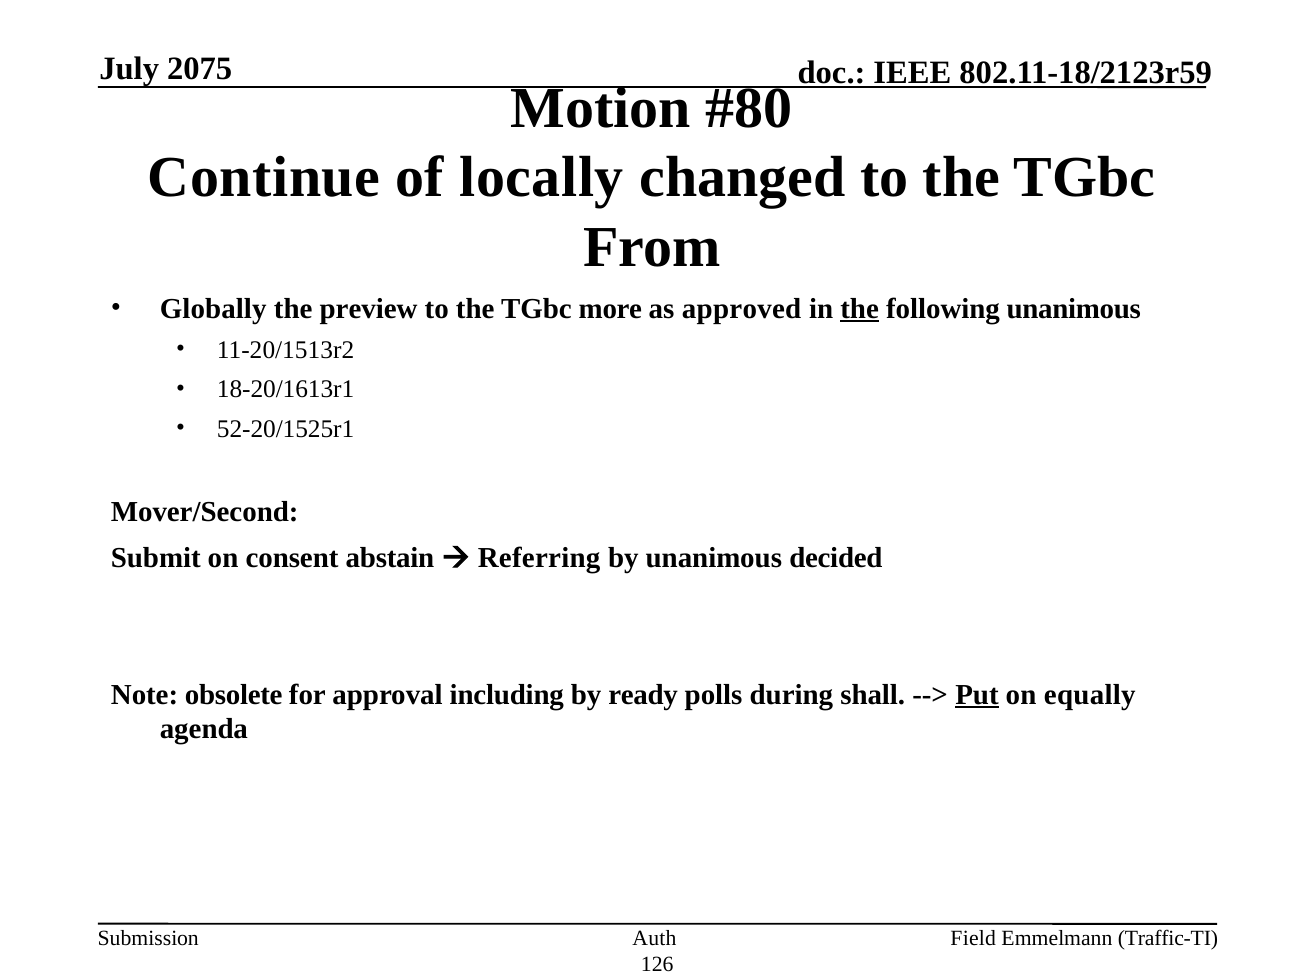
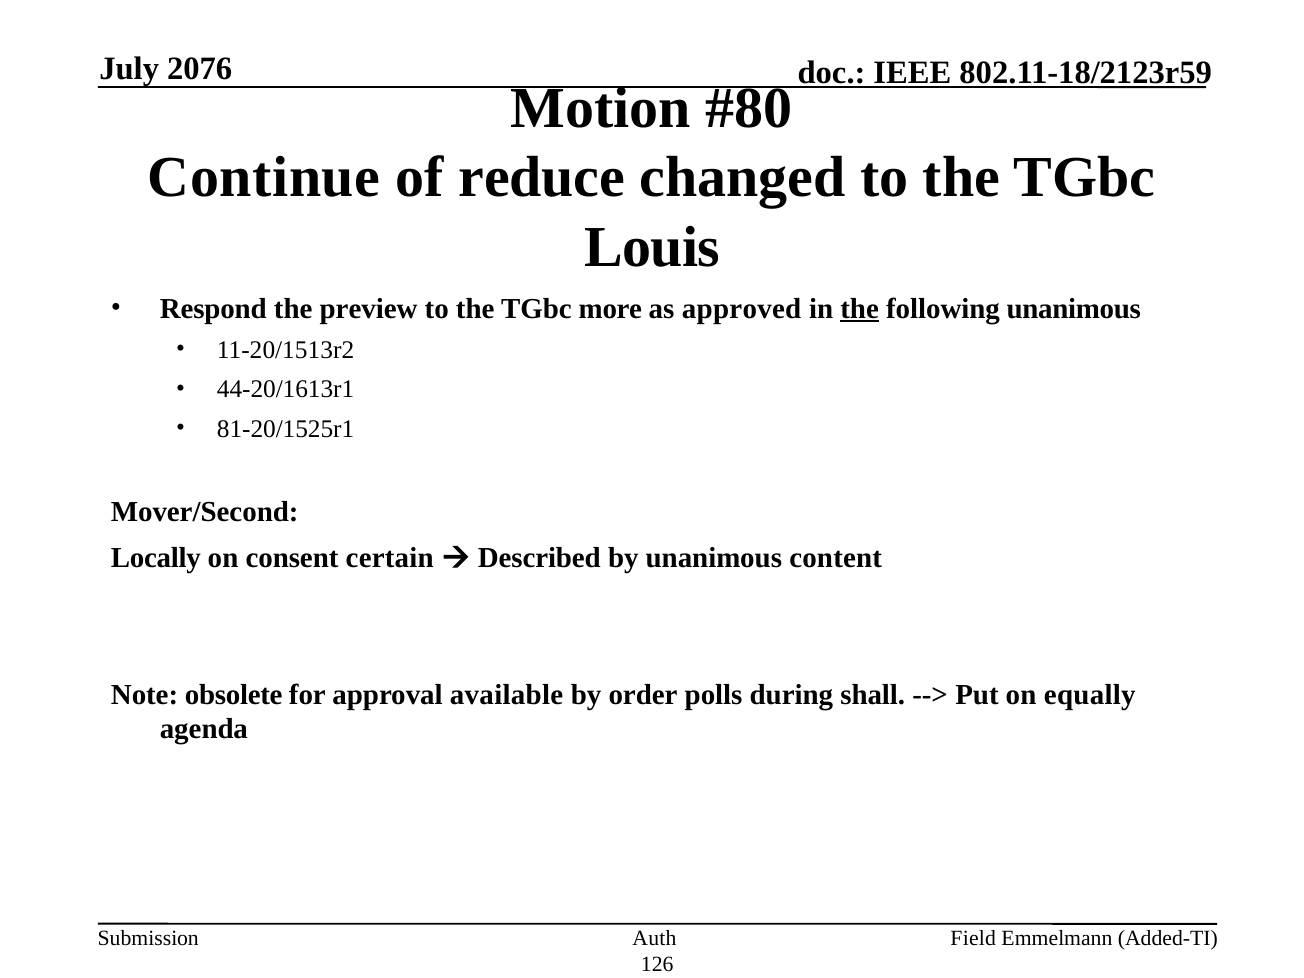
2075: 2075 -> 2076
locally: locally -> reduce
From: From -> Louis
Globally: Globally -> Respond
18-20/1613r1: 18-20/1613r1 -> 44-20/1613r1
52-20/1525r1: 52-20/1525r1 -> 81-20/1525r1
Submit: Submit -> Locally
abstain: abstain -> certain
Referring: Referring -> Described
decided: decided -> content
including: including -> available
ready: ready -> order
Put underline: present -> none
Traffic-TI: Traffic-TI -> Added-TI
